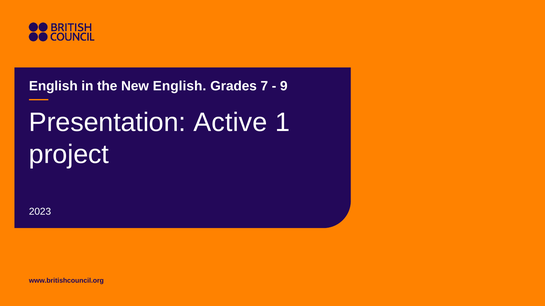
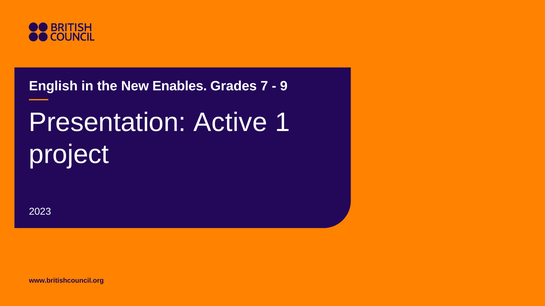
New English: English -> Enables
